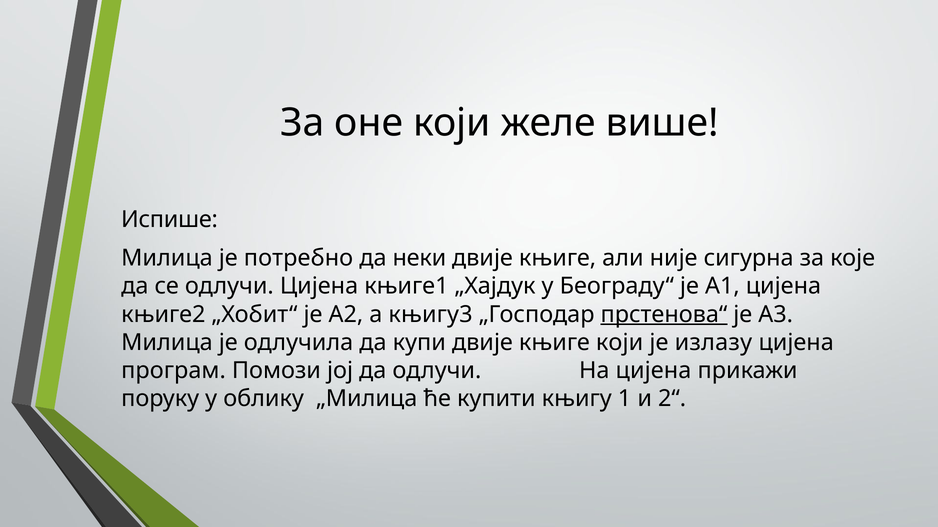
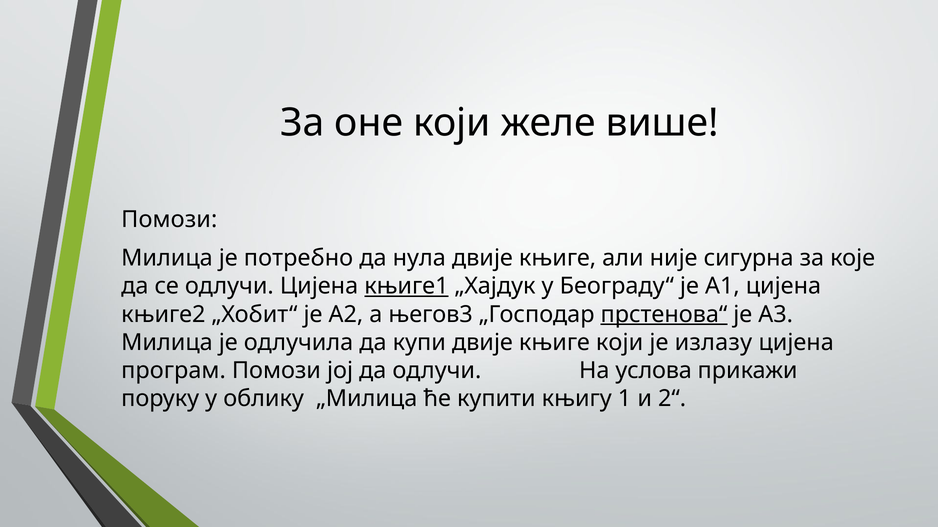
Испише at (169, 220): Испише -> Помози
неки: неки -> нула
књиге1 underline: none -> present
књигу3: књигу3 -> његов3
На цијена: цијена -> услова
